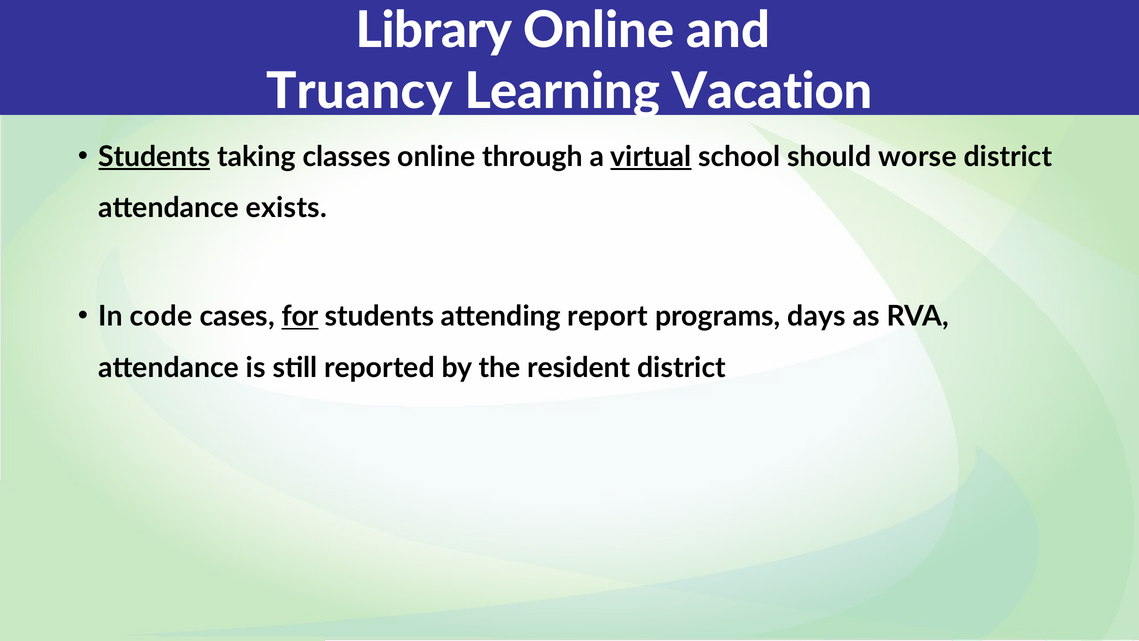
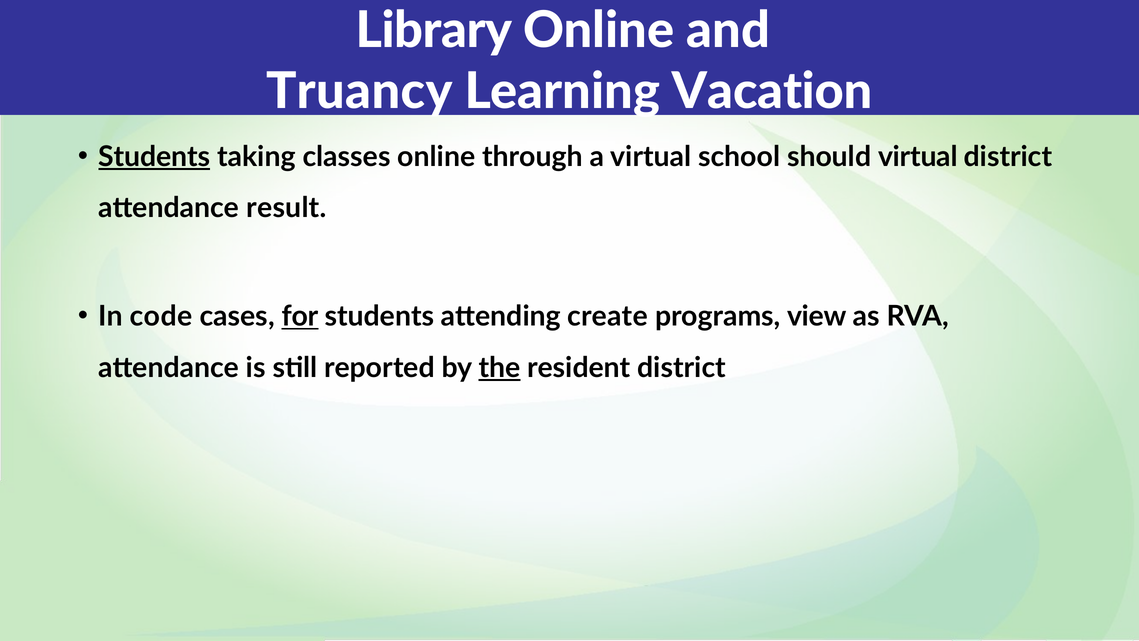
virtual at (651, 157) underline: present -> none
should worse: worse -> virtual
exists: exists -> result
report: report -> create
days: days -> view
the underline: none -> present
